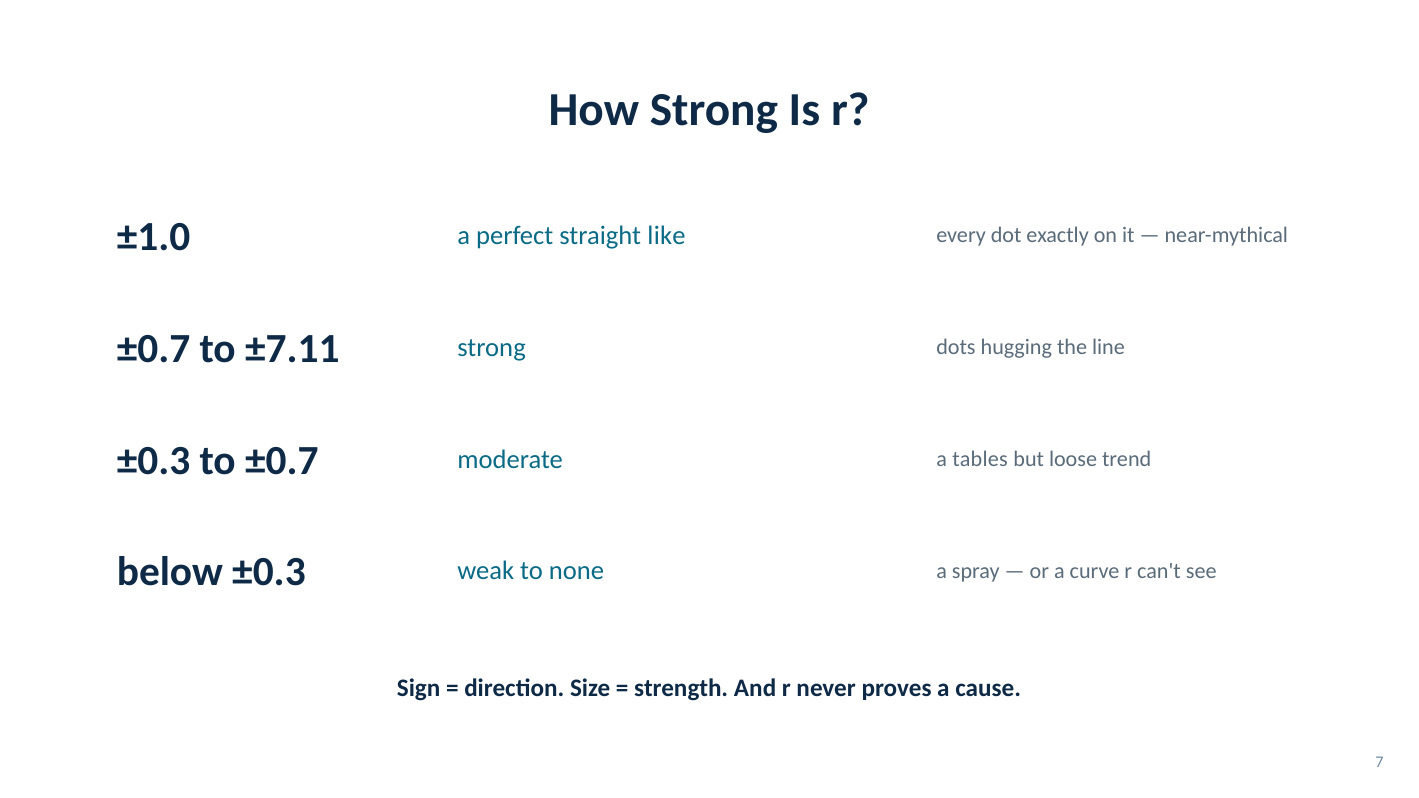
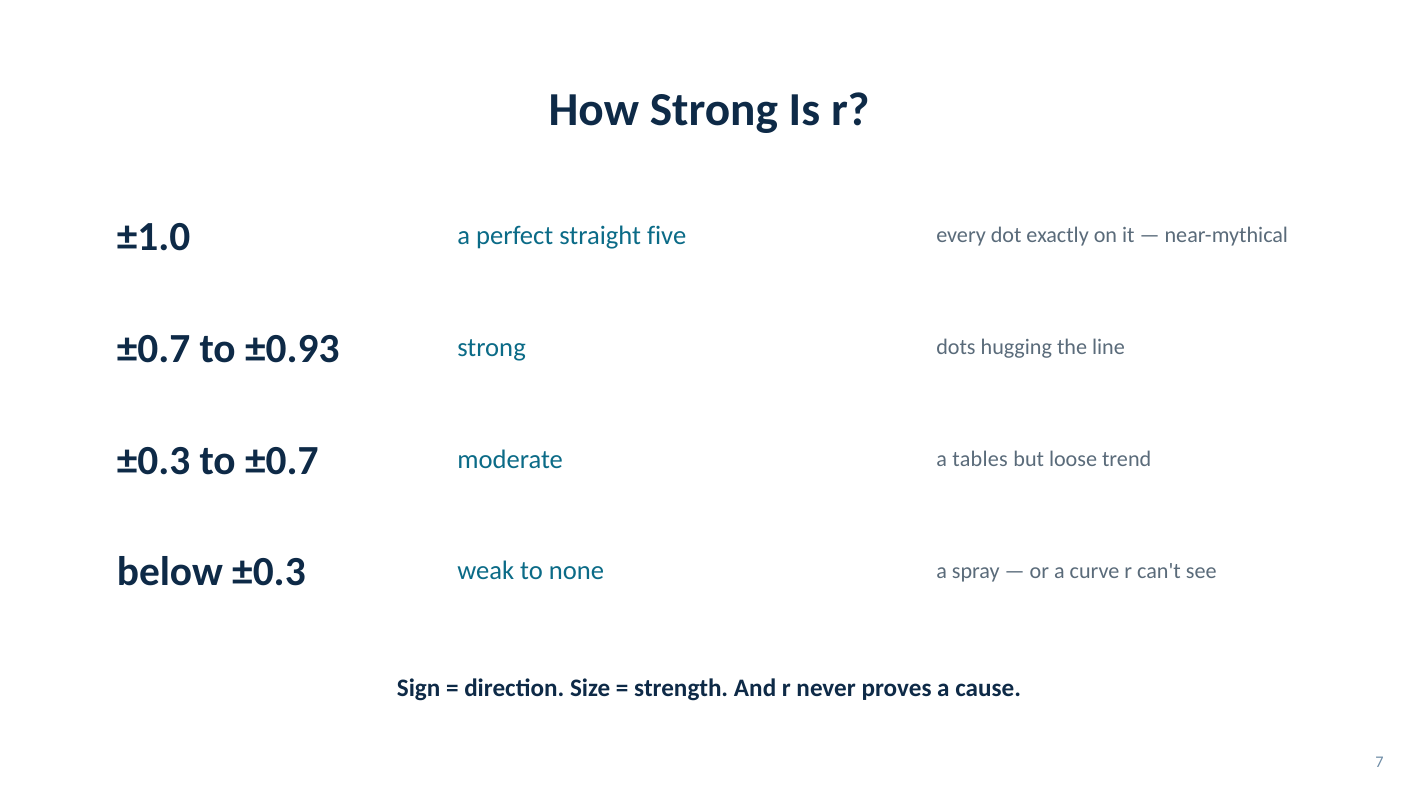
like: like -> five
±7.11: ±7.11 -> ±0.93
